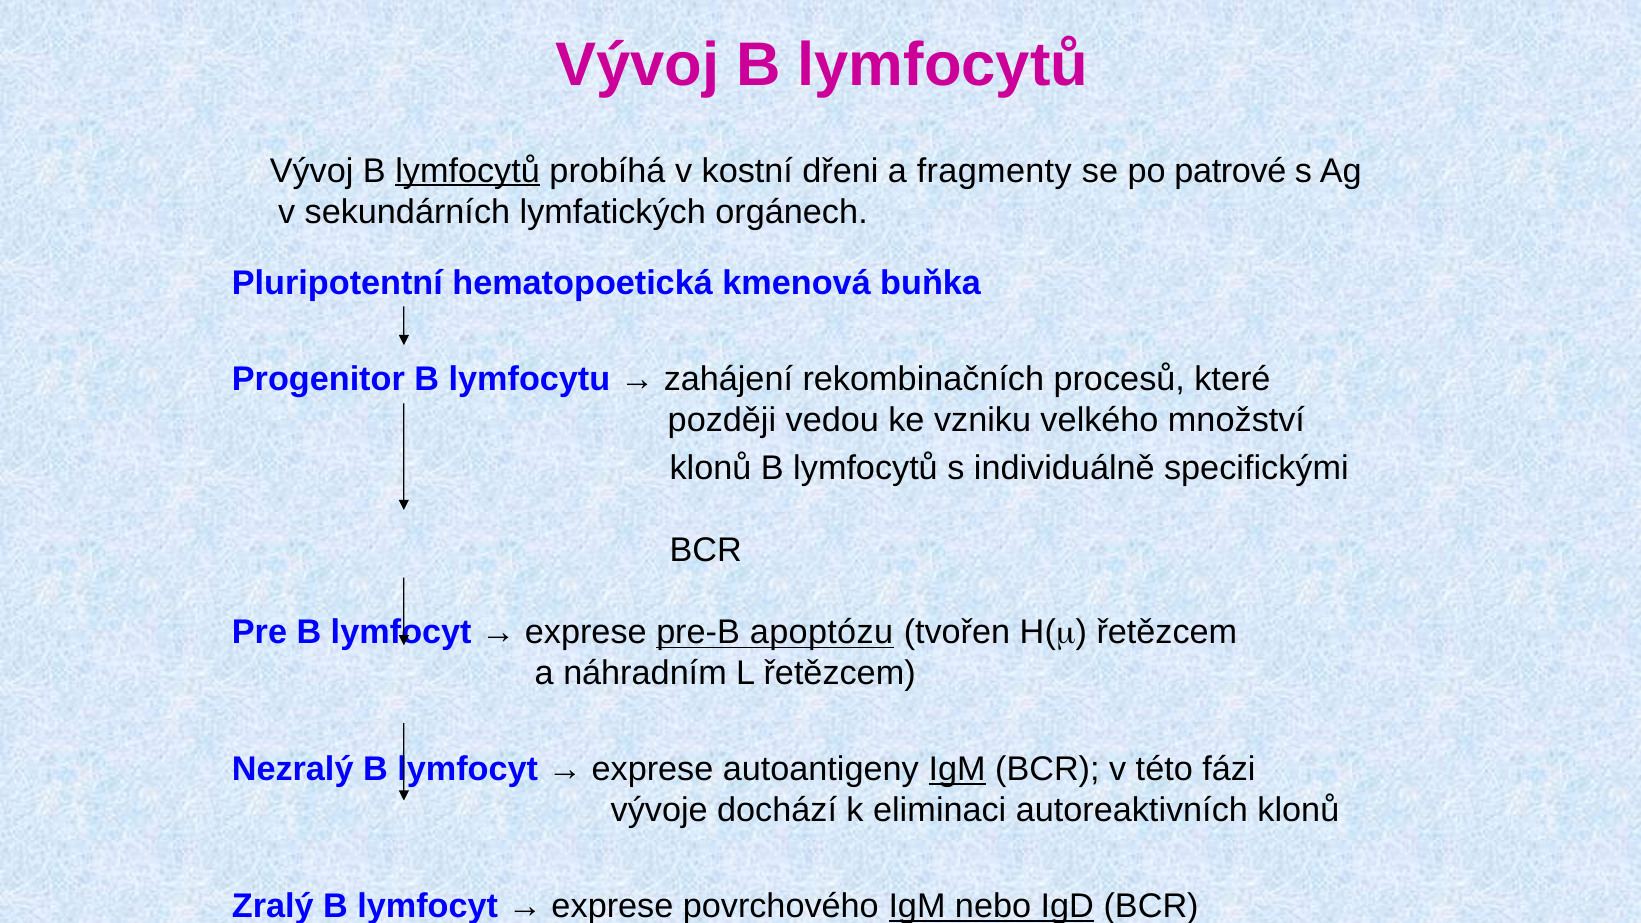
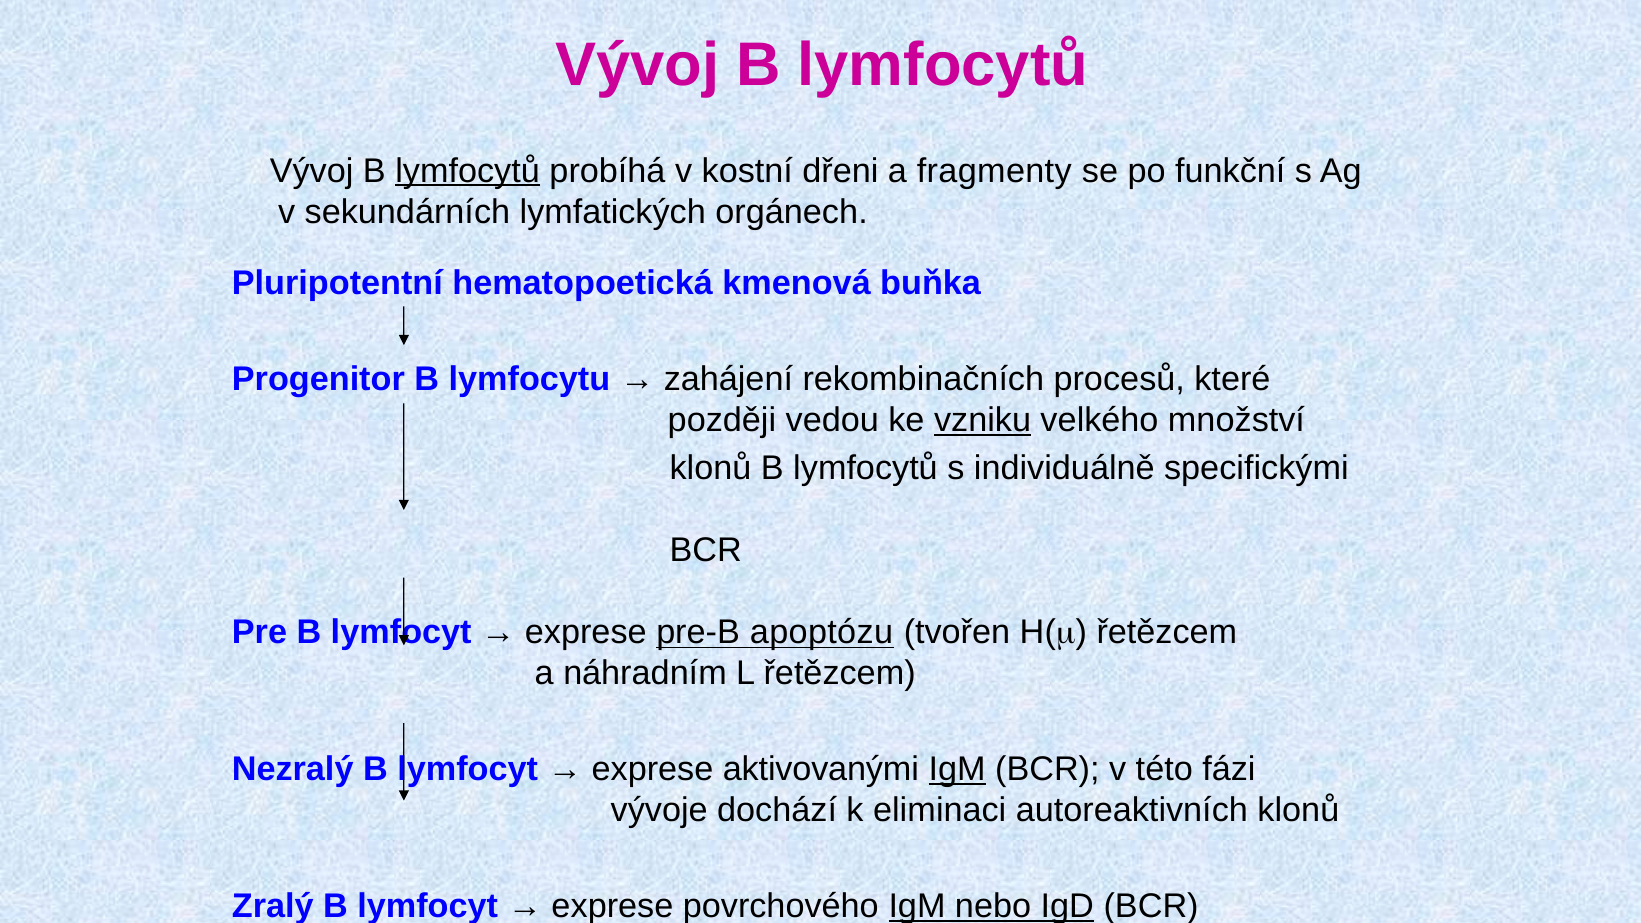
patrové: patrové -> funkční
vzniku underline: none -> present
autoantigeny: autoantigeny -> aktivovanými
